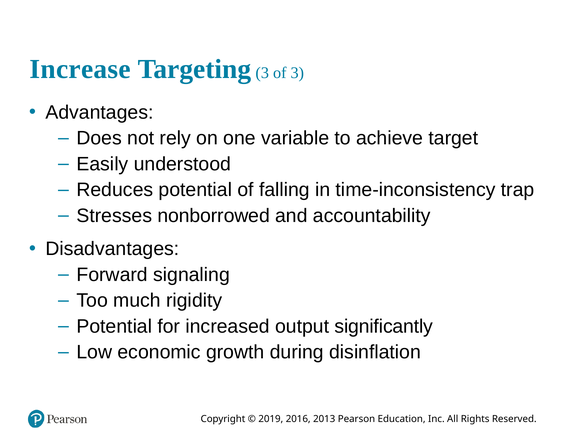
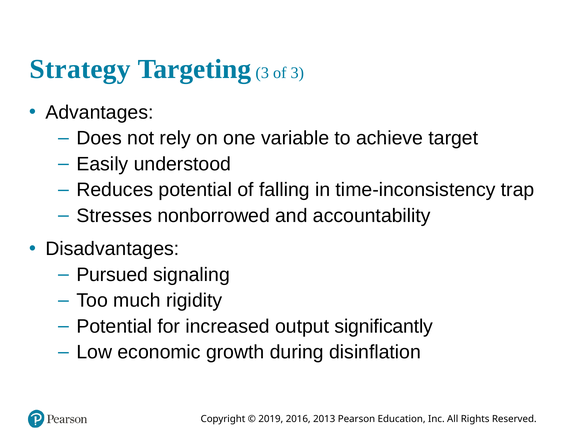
Increase: Increase -> Strategy
Forward: Forward -> Pursued
